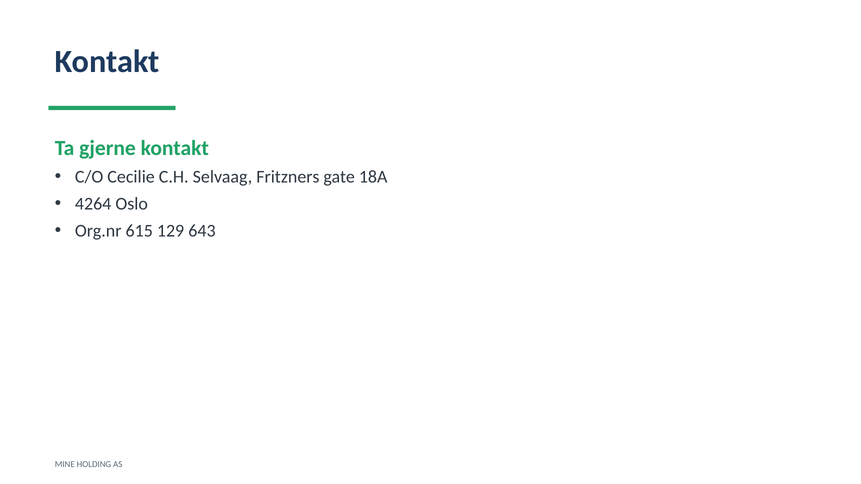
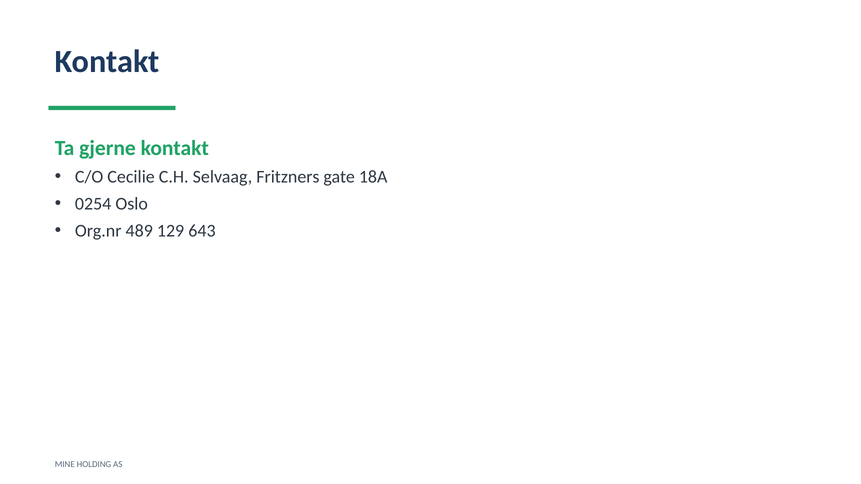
4264: 4264 -> 0254
615: 615 -> 489
